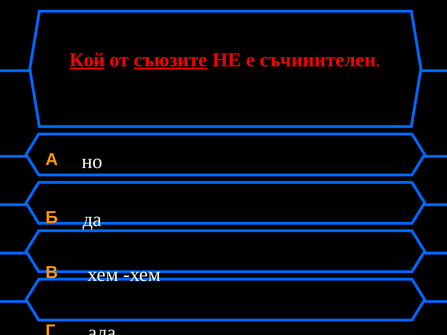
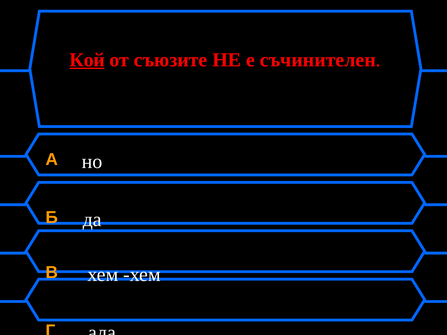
съюзите underline: present -> none
